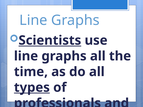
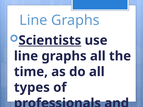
types underline: present -> none
